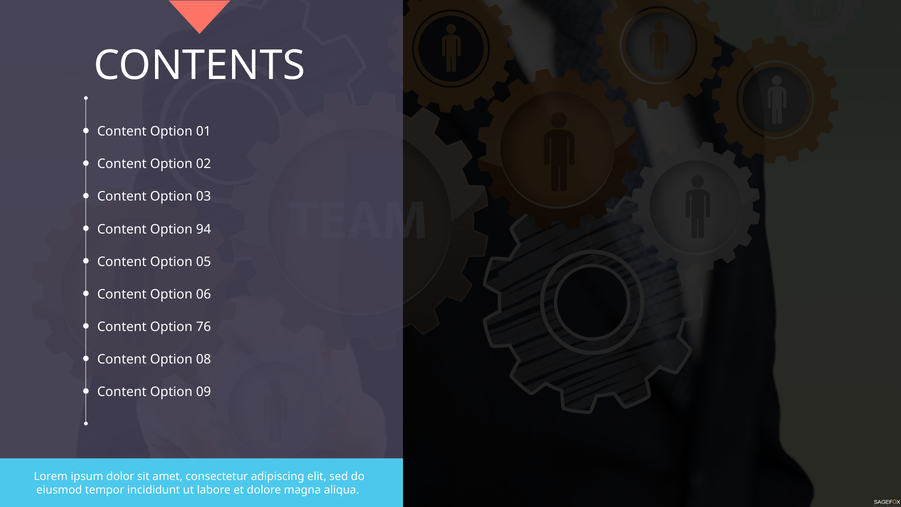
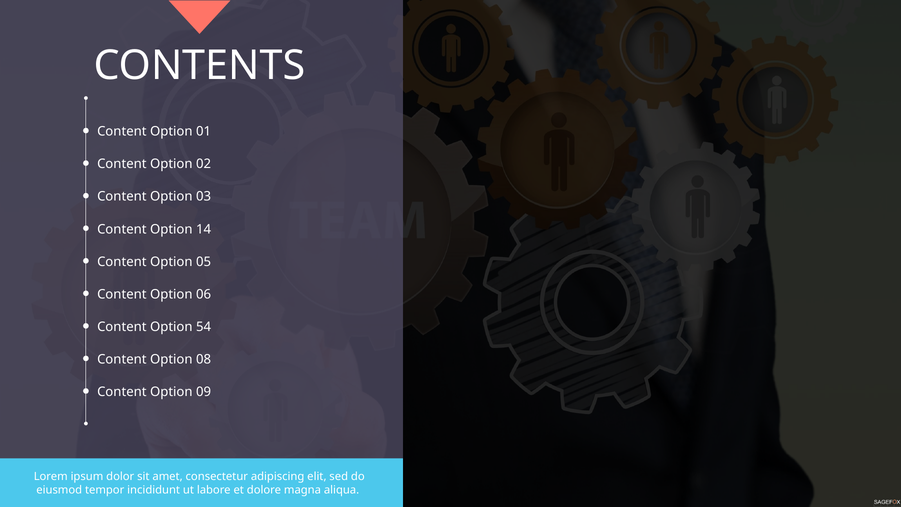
94: 94 -> 14
76: 76 -> 54
